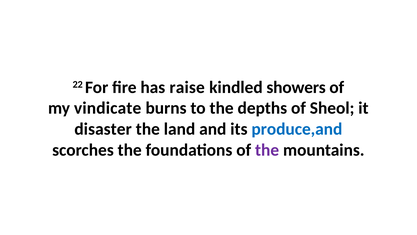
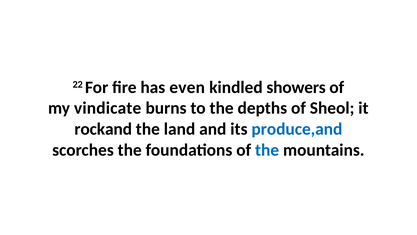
raise: raise -> even
disaster: disaster -> rockand
the at (267, 150) colour: purple -> blue
